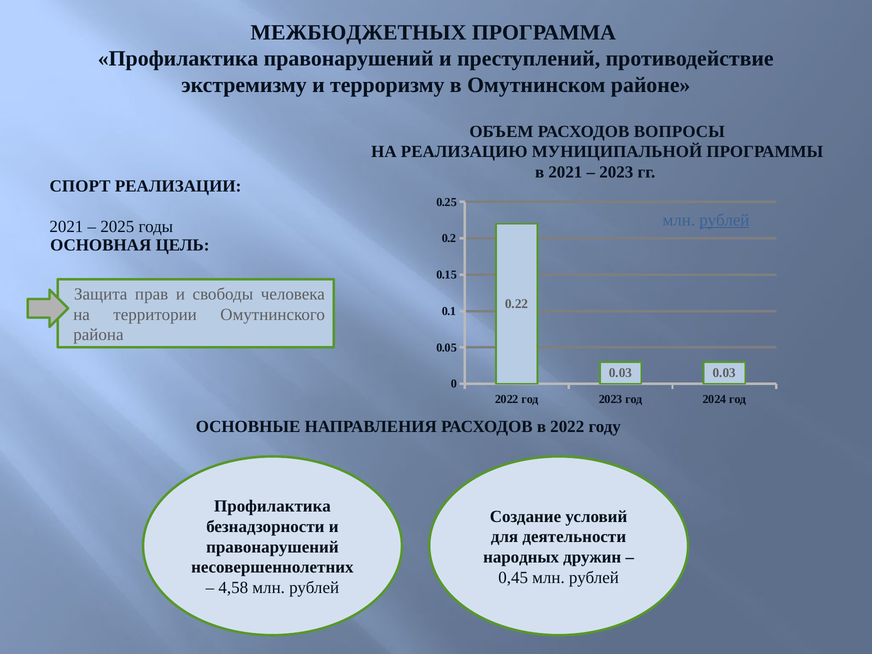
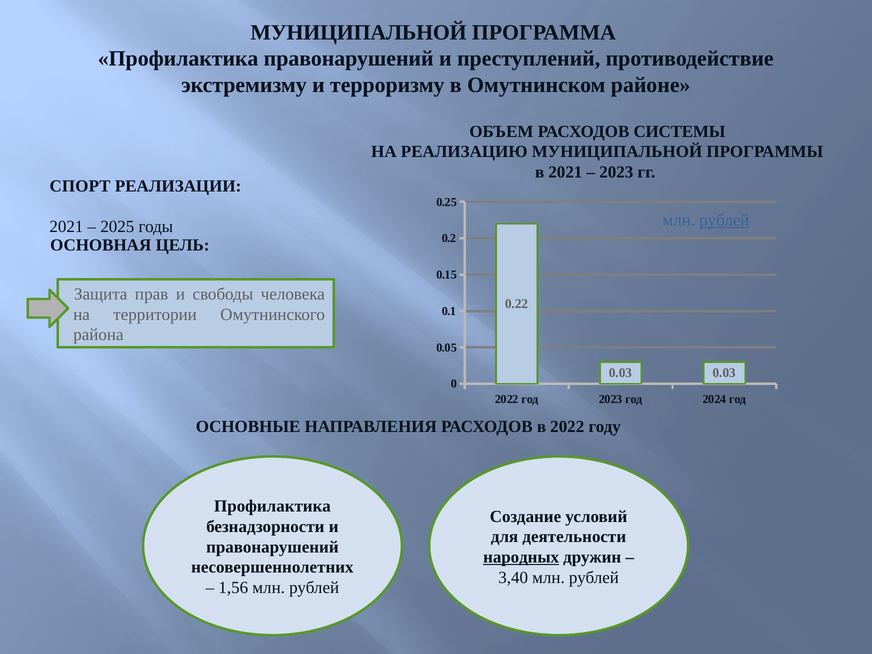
МЕЖБЮДЖЕТНЫХ at (358, 32): МЕЖБЮДЖЕТНЫХ -> МУНИЦИПАЛЬНОЙ
ВОПРОСЫ: ВОПРОСЫ -> СИСТЕМЫ
народных underline: none -> present
0,45: 0,45 -> 3,40
4,58: 4,58 -> 1,56
